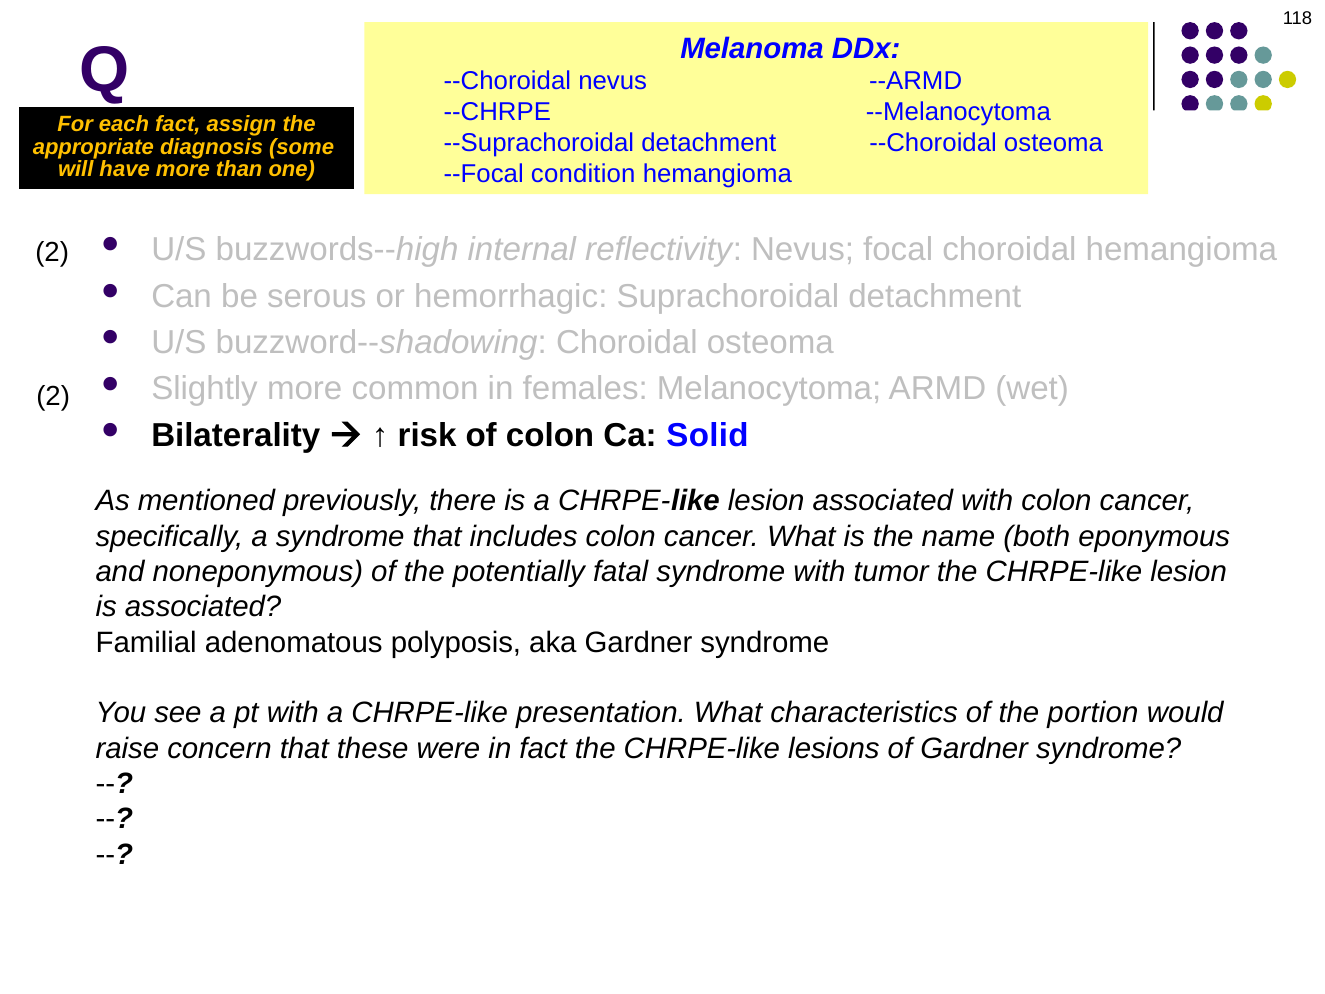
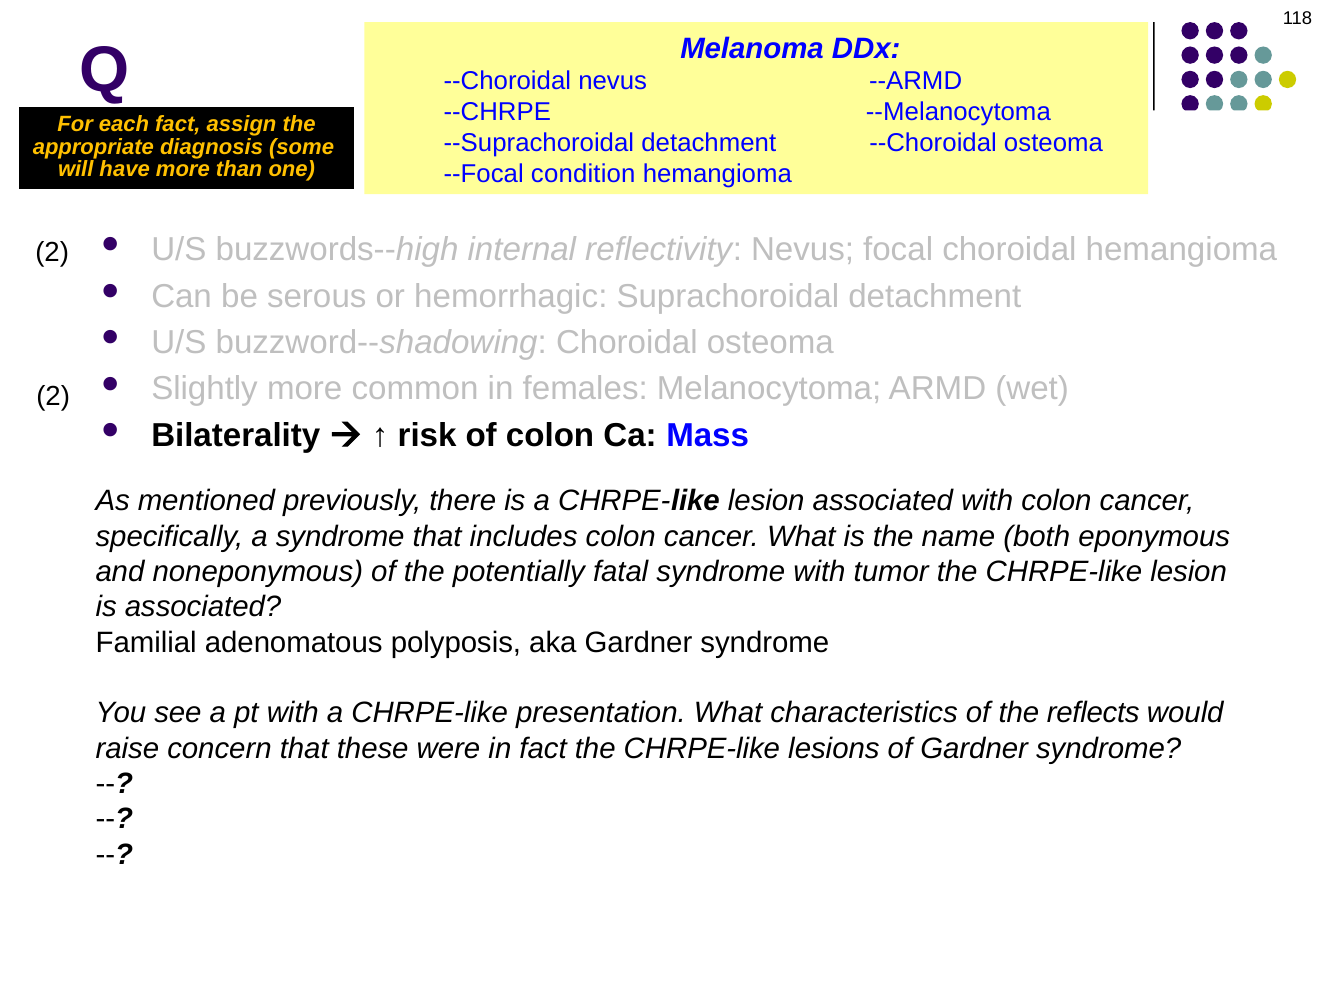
Solid: Solid -> Mass
portion: portion -> reflects
